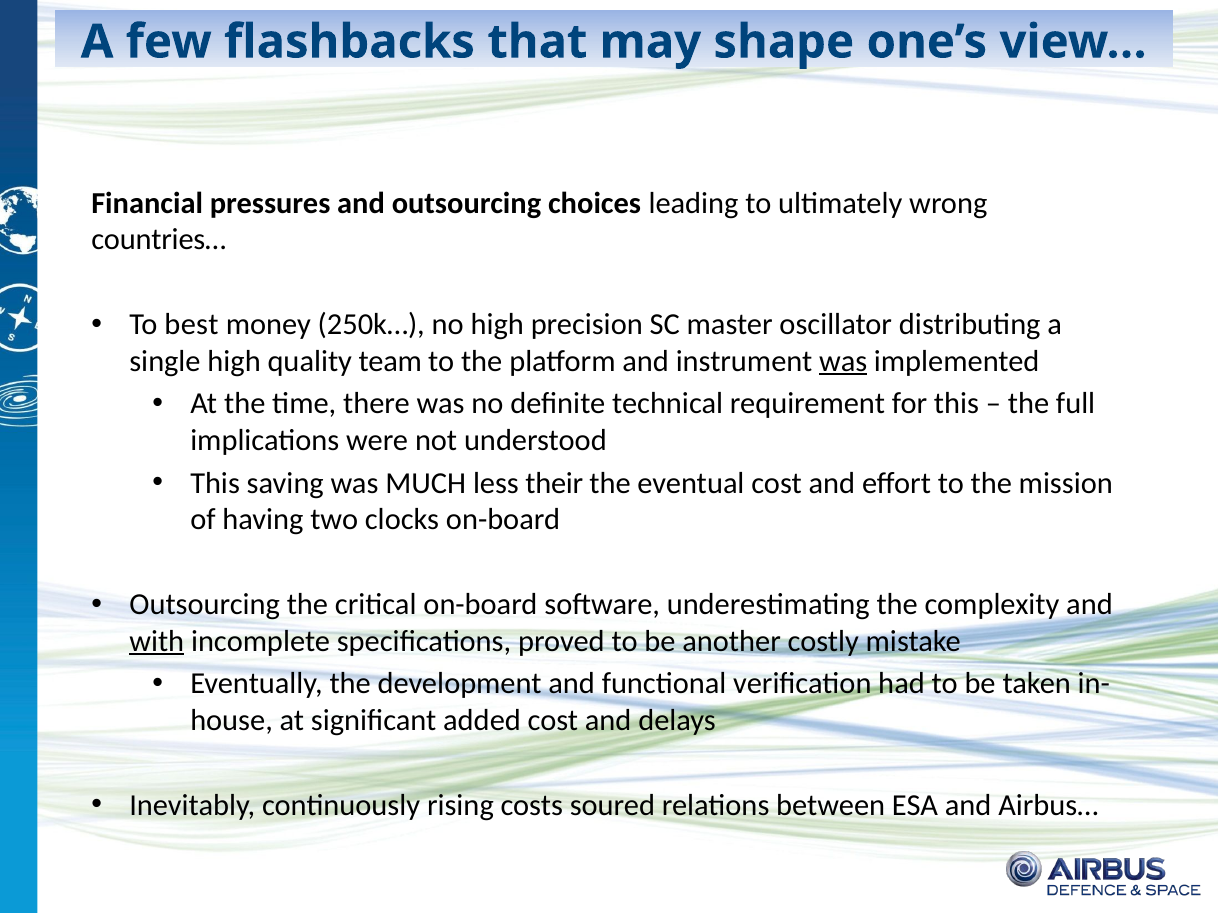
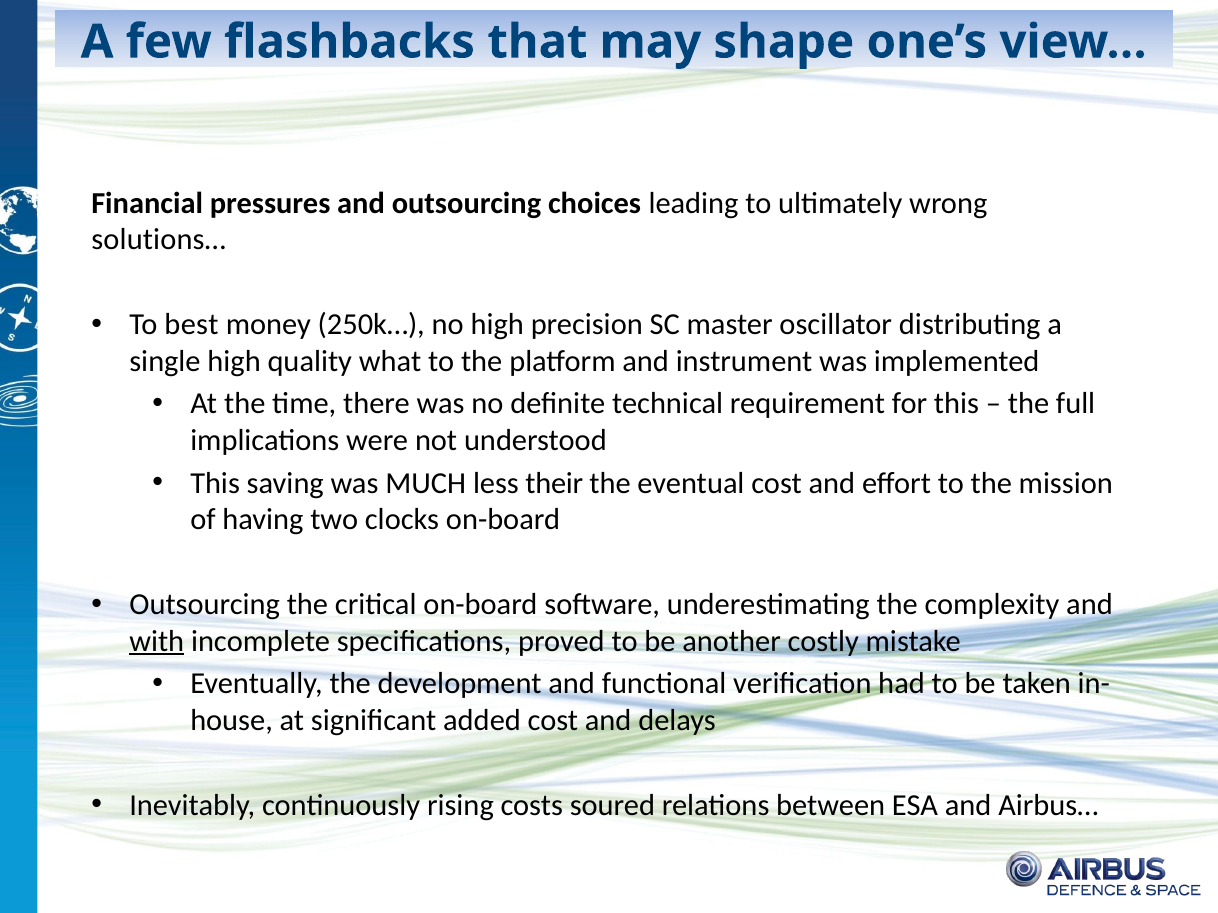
countries…: countries… -> solutions…
team: team -> what
was at (843, 361) underline: present -> none
